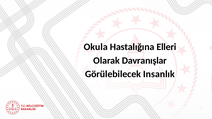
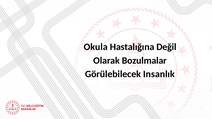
Elleri: Elleri -> Değil
Davranışlar: Davranışlar -> Bozulmalar
